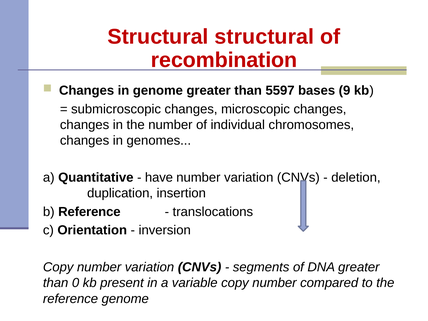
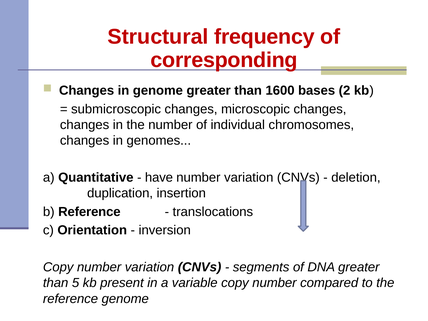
Structural structural: structural -> frequency
recombination: recombination -> corresponding
5597: 5597 -> 1600
9: 9 -> 2
0: 0 -> 5
